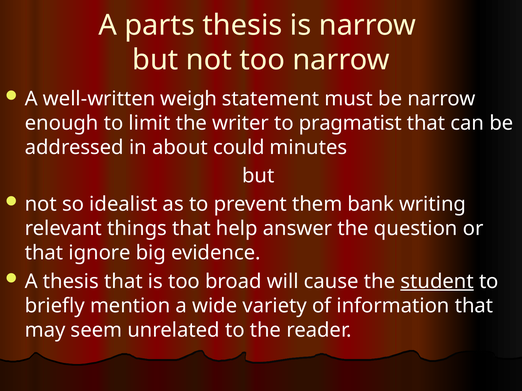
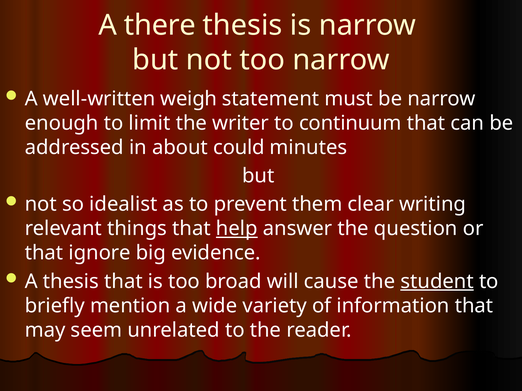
parts: parts -> there
pragmatist: pragmatist -> continuum
bank: bank -> clear
help underline: none -> present
